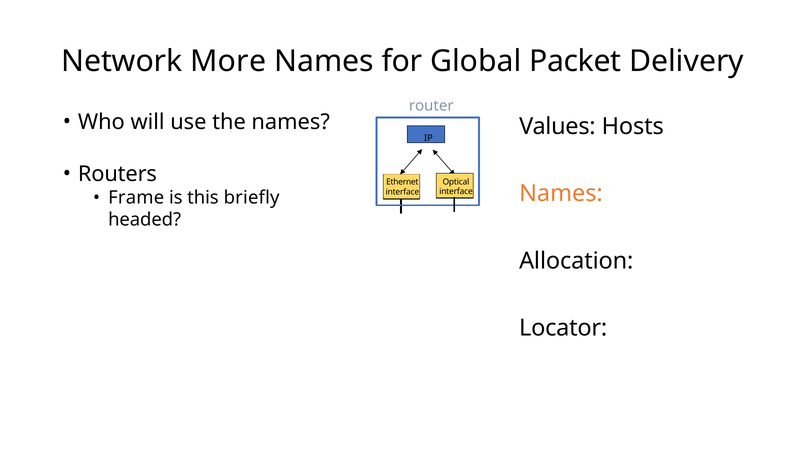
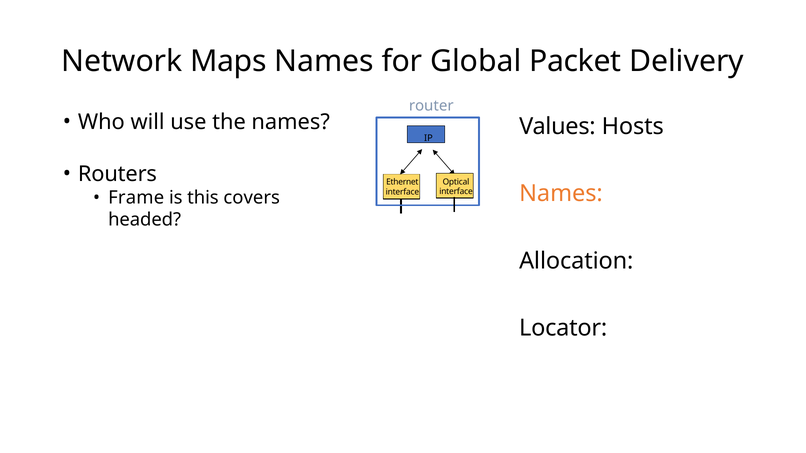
More: More -> Maps
briefly: briefly -> covers
